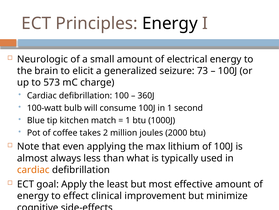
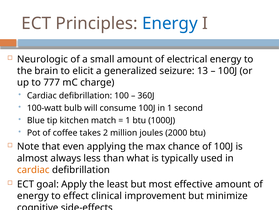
Energy at (170, 23) colour: black -> blue
73: 73 -> 13
573: 573 -> 777
lithium: lithium -> chance
